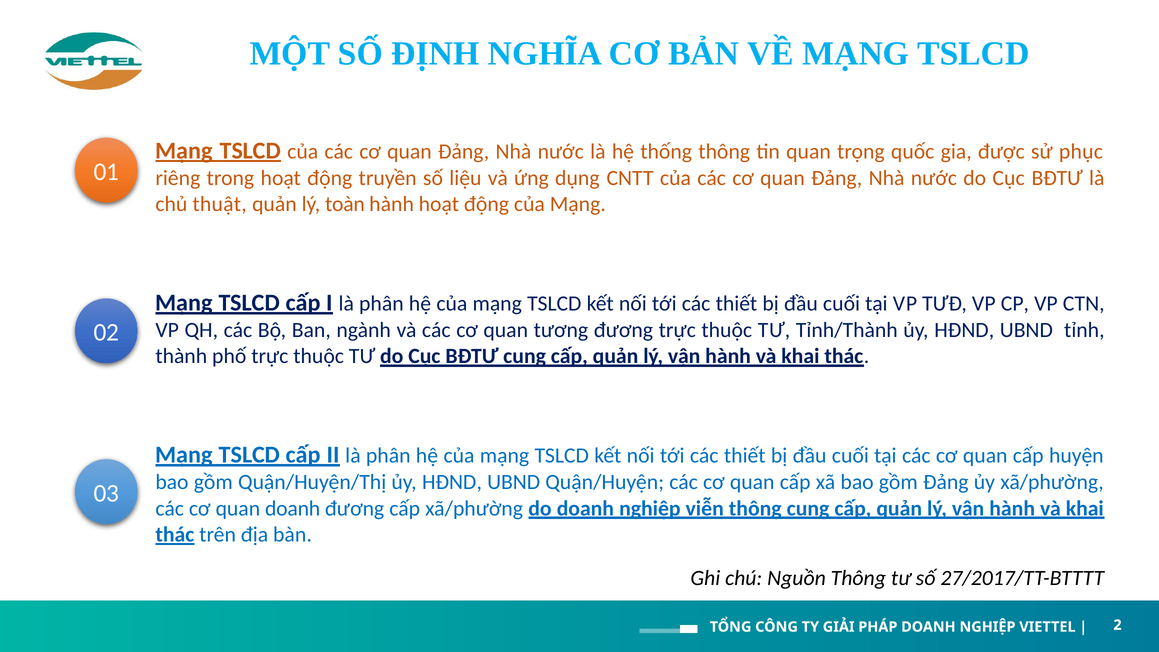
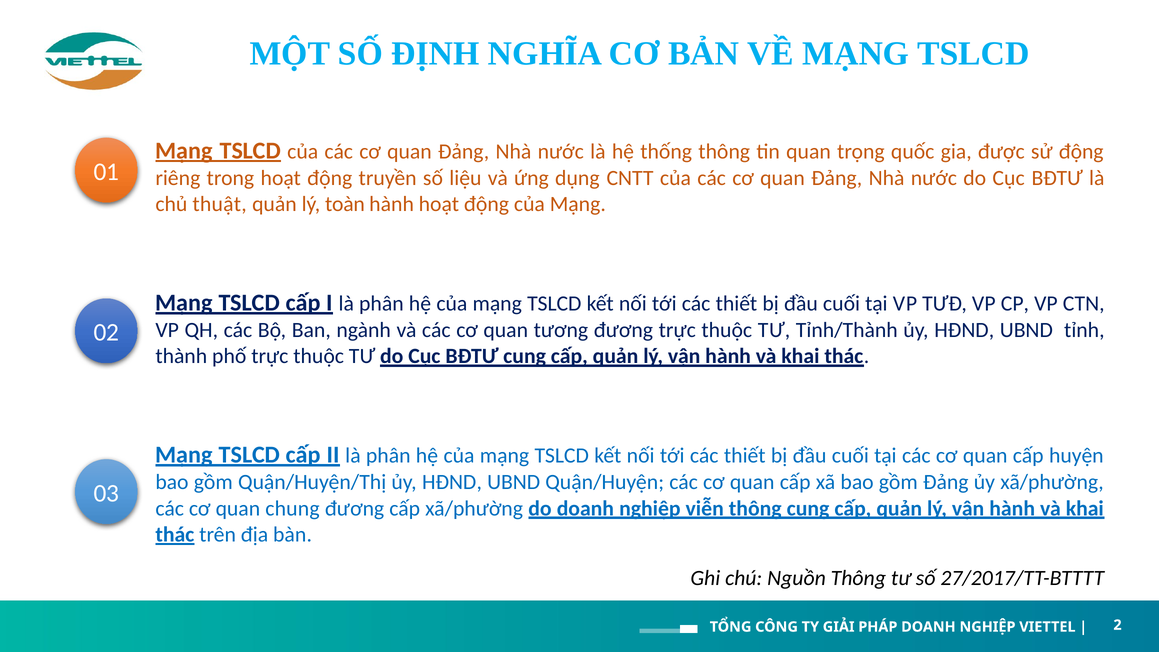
sử phục: phục -> động
quan doanh: doanh -> chung
